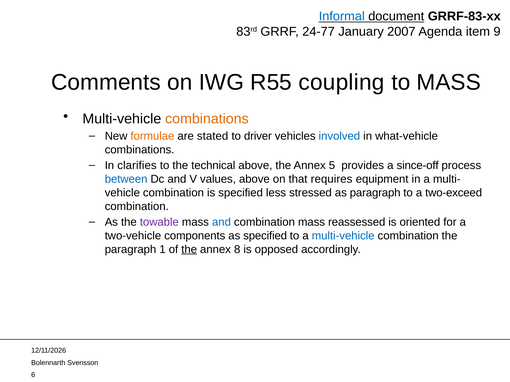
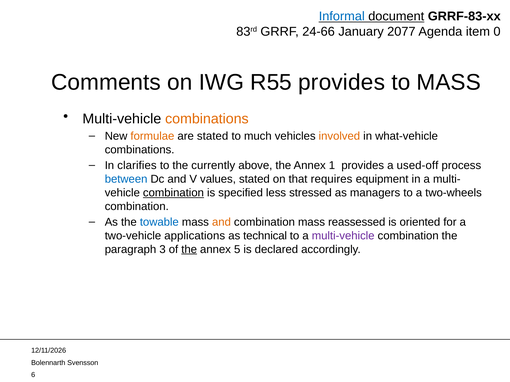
24-77: 24-77 -> 24-66
2007: 2007 -> 2077
9: 9 -> 0
R55 coupling: coupling -> provides
driver: driver -> much
involved colour: blue -> orange
technical: technical -> currently
5: 5 -> 1
since-off: since-off -> used-off
values above: above -> stated
combination at (173, 193) underline: none -> present
as paragraph: paragraph -> managers
two-exceed: two-exceed -> two-wheels
towable colour: purple -> blue
and at (221, 222) colour: blue -> orange
components: components -> applications
as specified: specified -> technical
multi-vehicle at (343, 236) colour: blue -> purple
1: 1 -> 3
8: 8 -> 5
opposed: opposed -> declared
